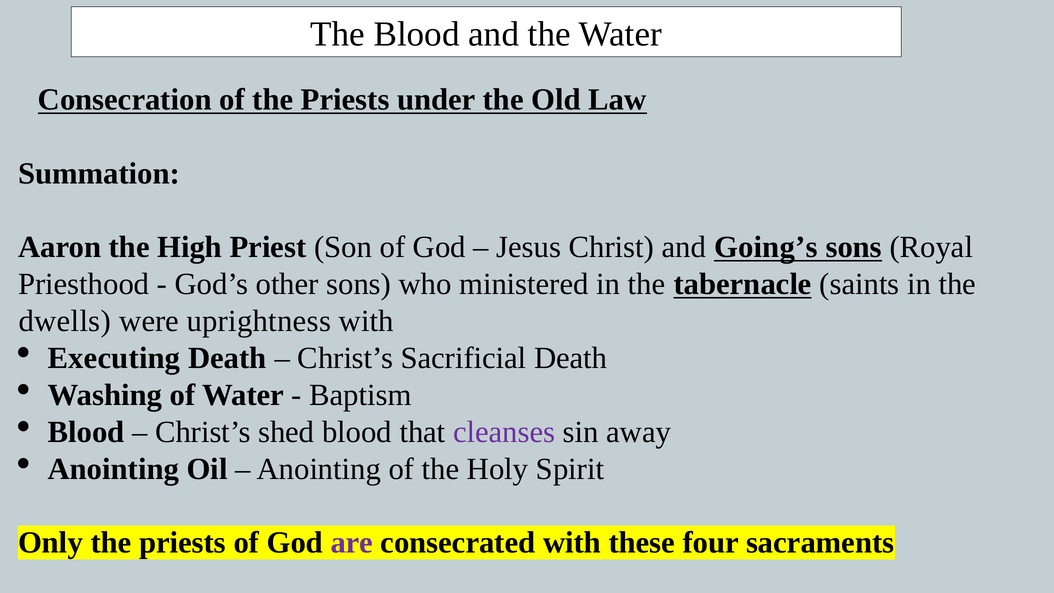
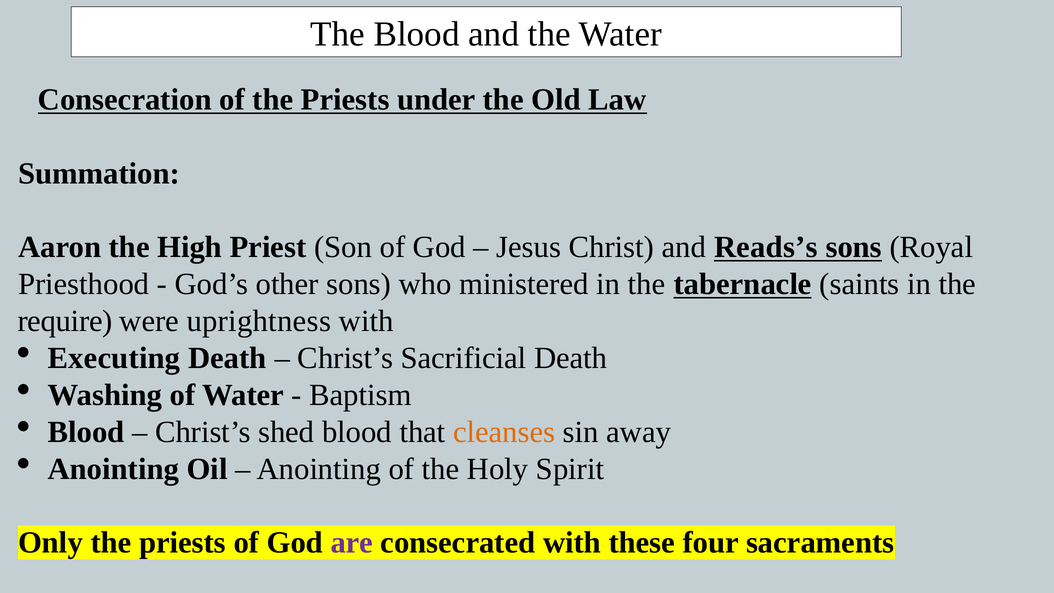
Going’s: Going’s -> Reads’s
dwells: dwells -> require
cleanses colour: purple -> orange
